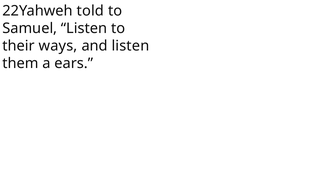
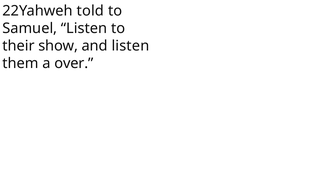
ways: ways -> show
ears: ears -> over
